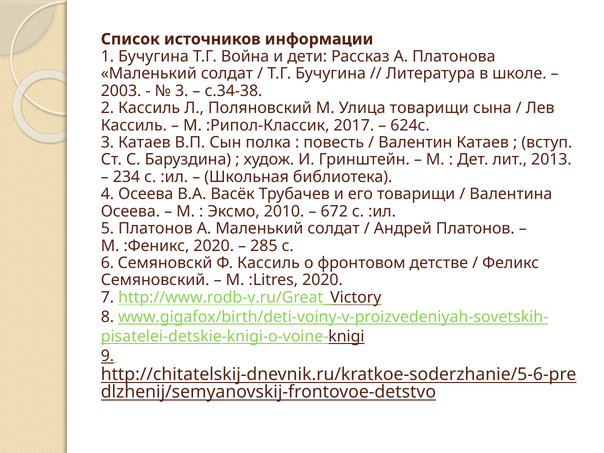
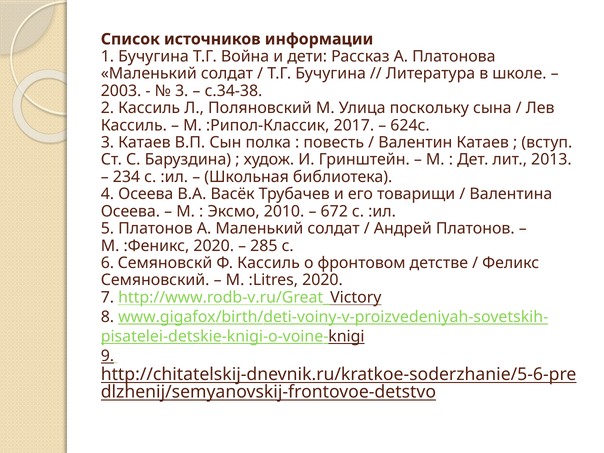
Улица товарищи: товарищи -> поскольку
